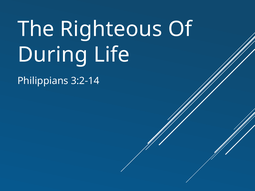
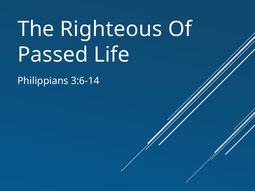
During: During -> Passed
3:2-14: 3:2-14 -> 3:6-14
